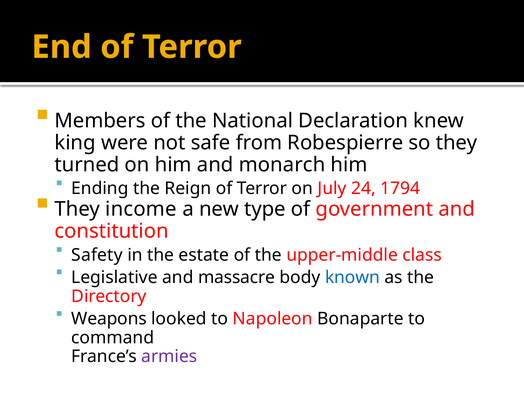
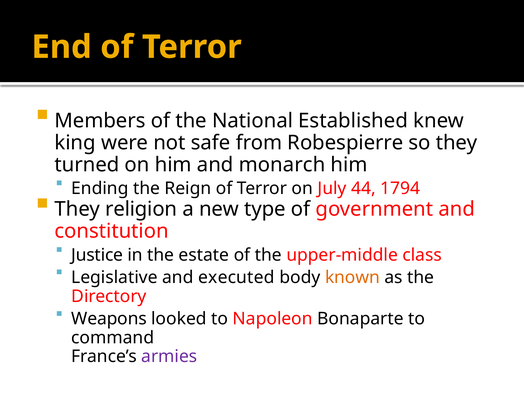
Declaration: Declaration -> Established
24: 24 -> 44
income: income -> religion
Safety: Safety -> Justice
massacre: massacre -> executed
known colour: blue -> orange
